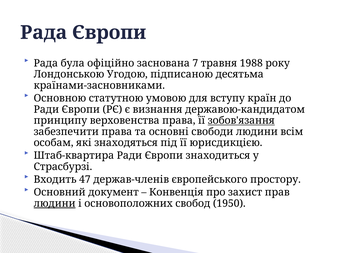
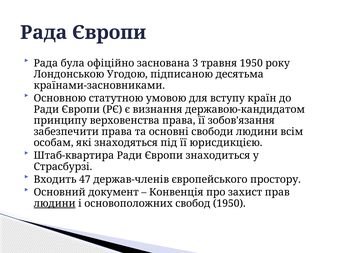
7: 7 -> 3
травня 1988: 1988 -> 1950
зобов'язання underline: present -> none
